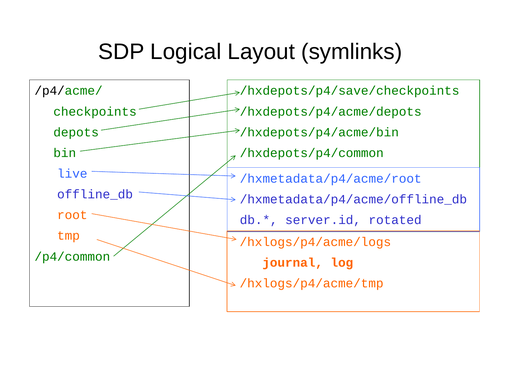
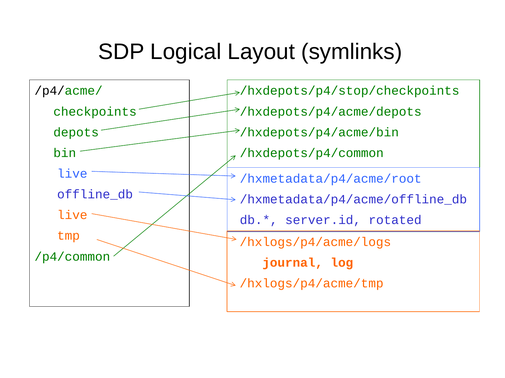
/hxdepots/p4/save/checkpoints: /hxdepots/p4/save/checkpoints -> /hxdepots/p4/stop/checkpoints
root at (72, 216): root -> live
